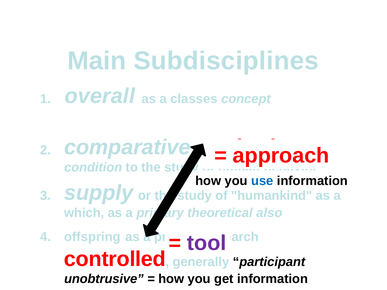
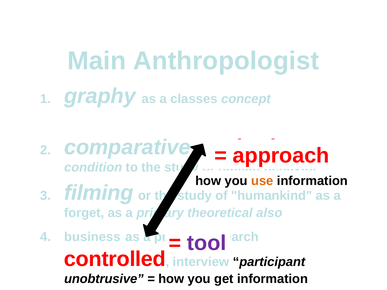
Subdisciplines: Subdisciplines -> Anthropologist
overall: overall -> graphy
use colour: blue -> orange
supply: supply -> filming
which: which -> forget
offspring: offspring -> business
generally: generally -> interview
